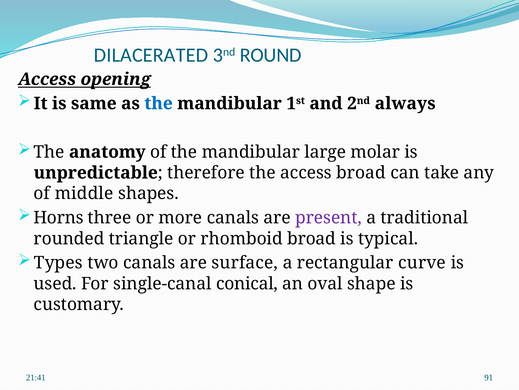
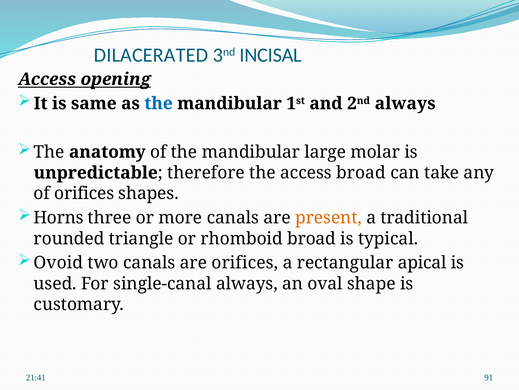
ROUND: ROUND -> INCISAL
of middle: middle -> orifices
present colour: purple -> orange
Types: Types -> Ovoid
are surface: surface -> orifices
curve: curve -> apical
single-canal conical: conical -> always
